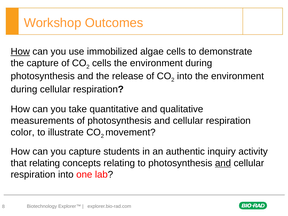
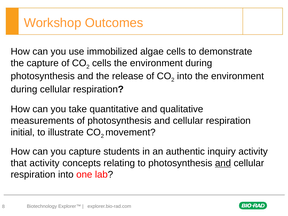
How at (20, 52) underline: present -> none
color: color -> initial
that relating: relating -> activity
